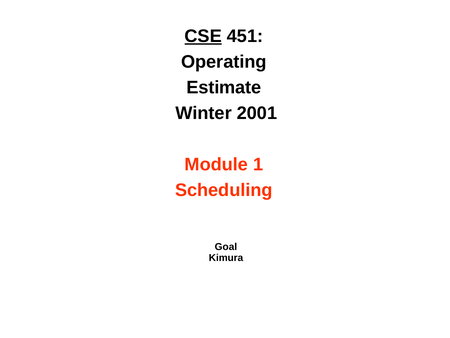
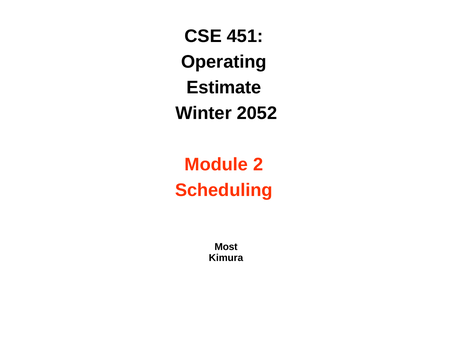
CSE underline: present -> none
2001: 2001 -> 2052
1: 1 -> 2
Goal: Goal -> Most
